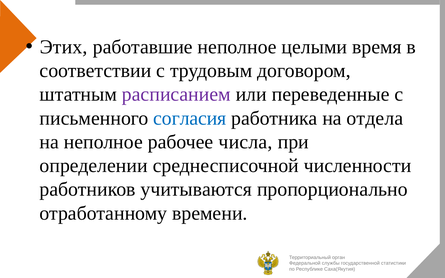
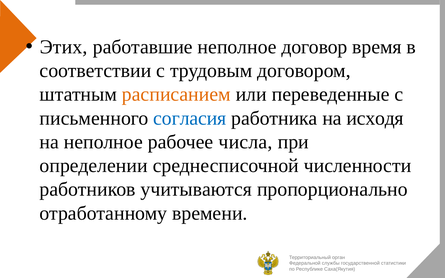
целыми: целыми -> договор
расписанием colour: purple -> orange
отдела: отдела -> исходя
